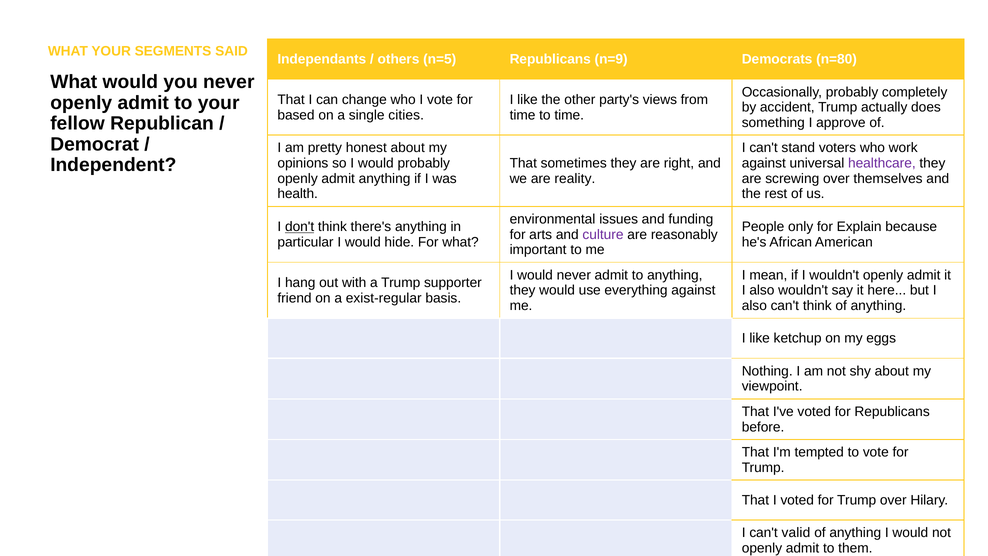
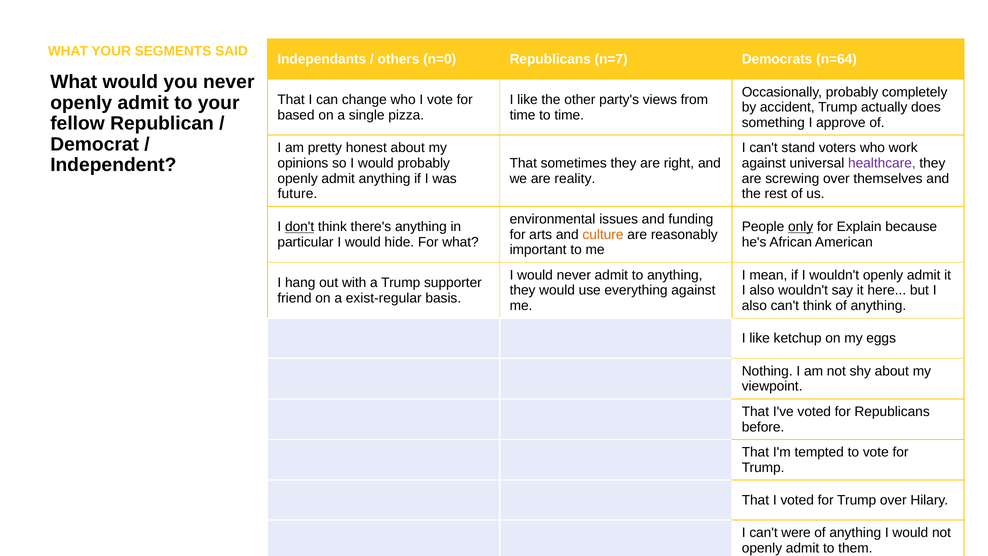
n=5: n=5 -> n=0
n=9: n=9 -> n=7
n=80: n=80 -> n=64
cities: cities -> pizza
health: health -> future
only underline: none -> present
culture colour: purple -> orange
valid: valid -> were
